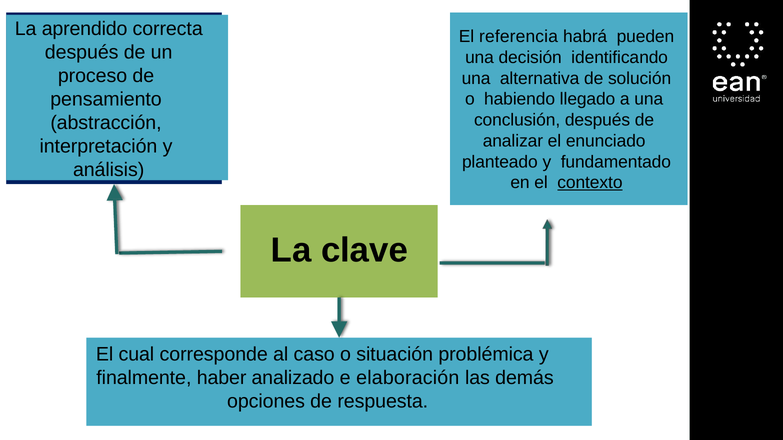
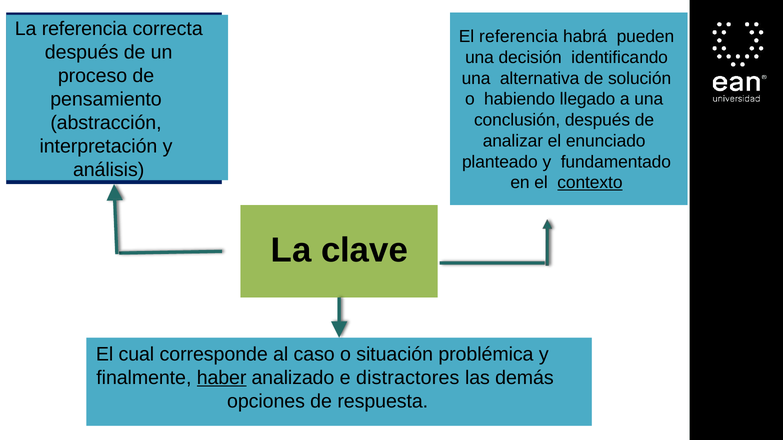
La aprendido: aprendido -> referencia
haber underline: none -> present
elaboración: elaboración -> distractores
